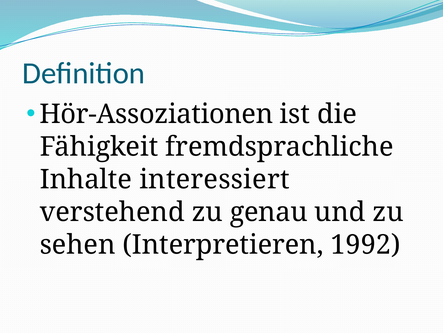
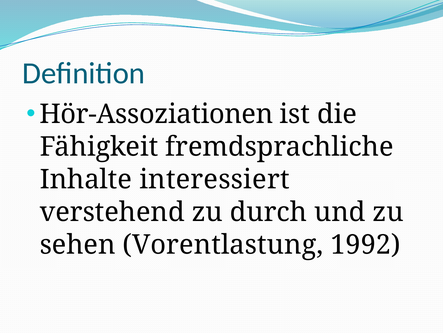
genau: genau -> durch
Interpretieren: Interpretieren -> Vorentlastung
